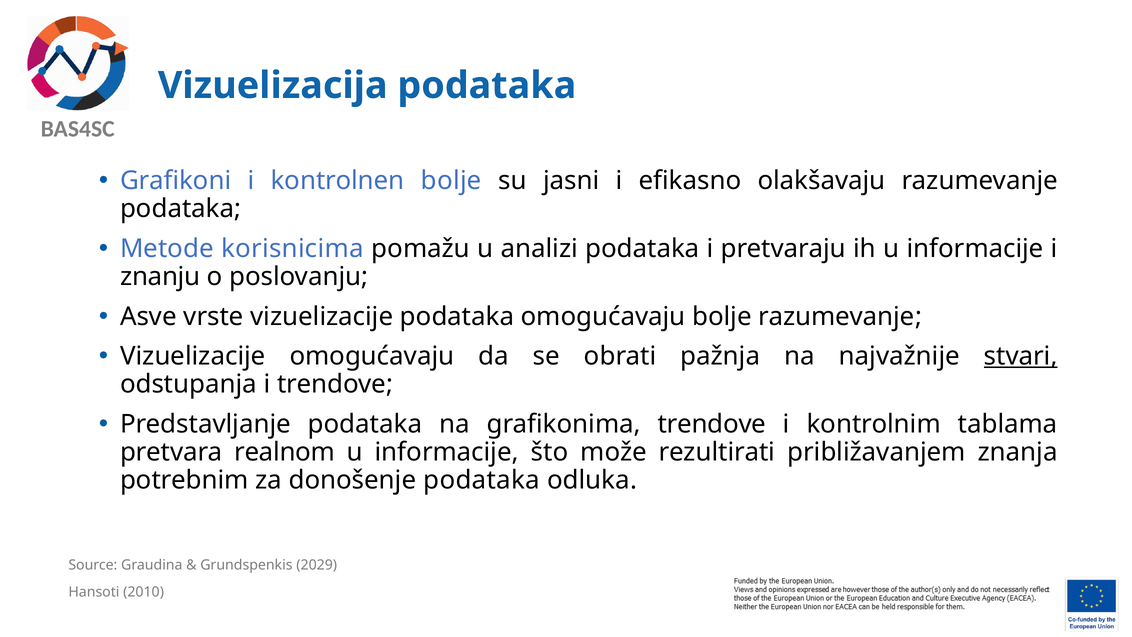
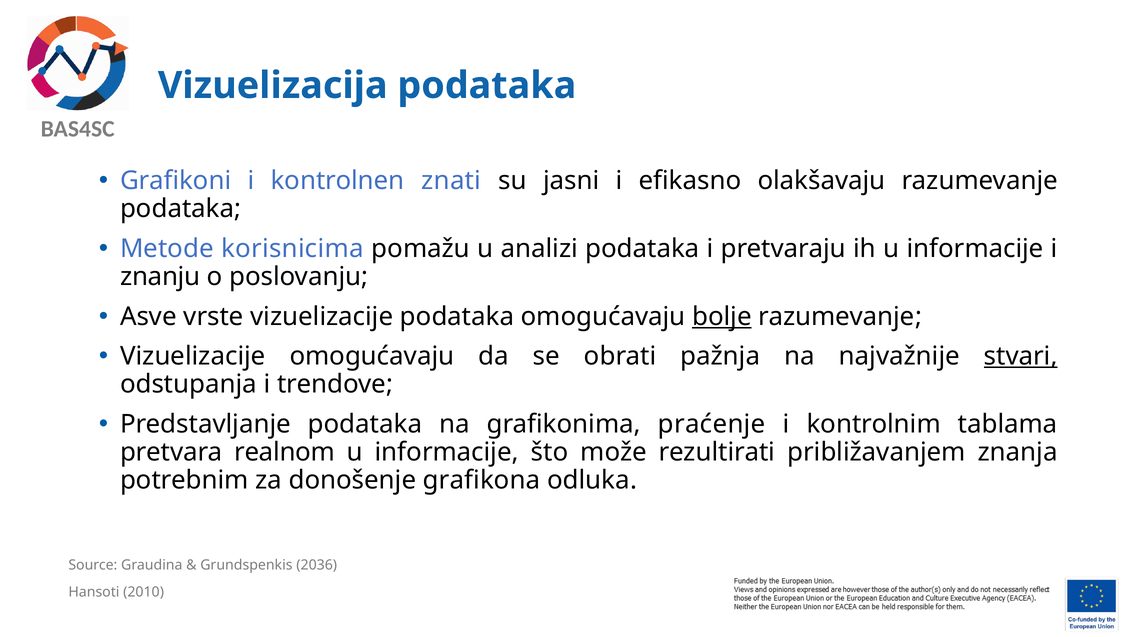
kontrolnen bolje: bolje -> znati
bolje at (722, 316) underline: none -> present
grafikonima trendove: trendove -> praćenje
donošenje podataka: podataka -> grafikona
2029: 2029 -> 2036
